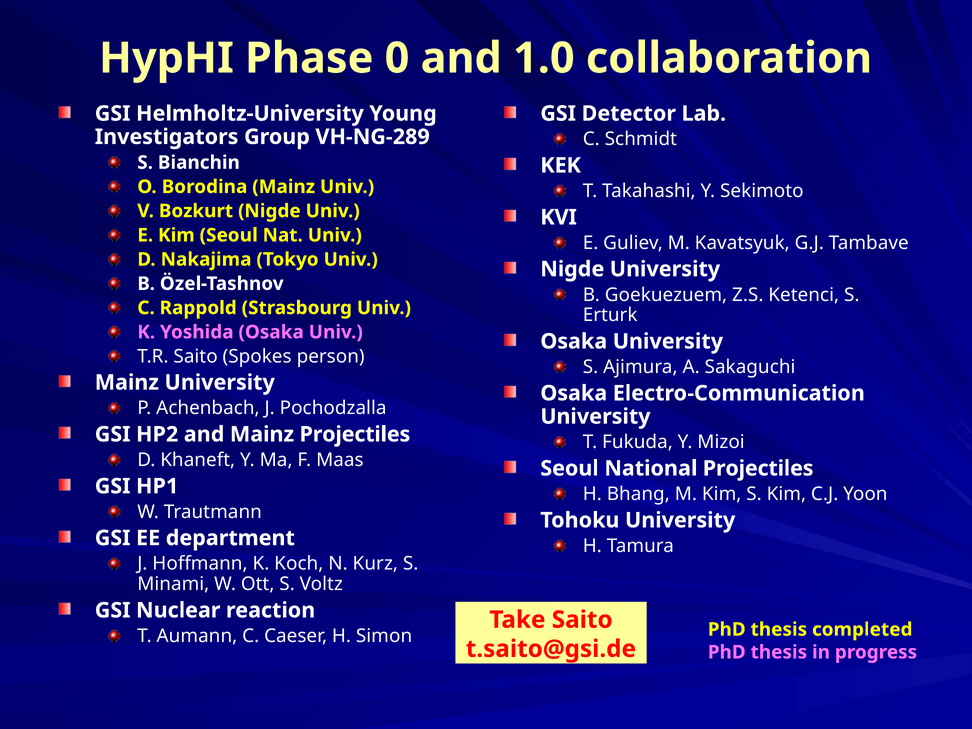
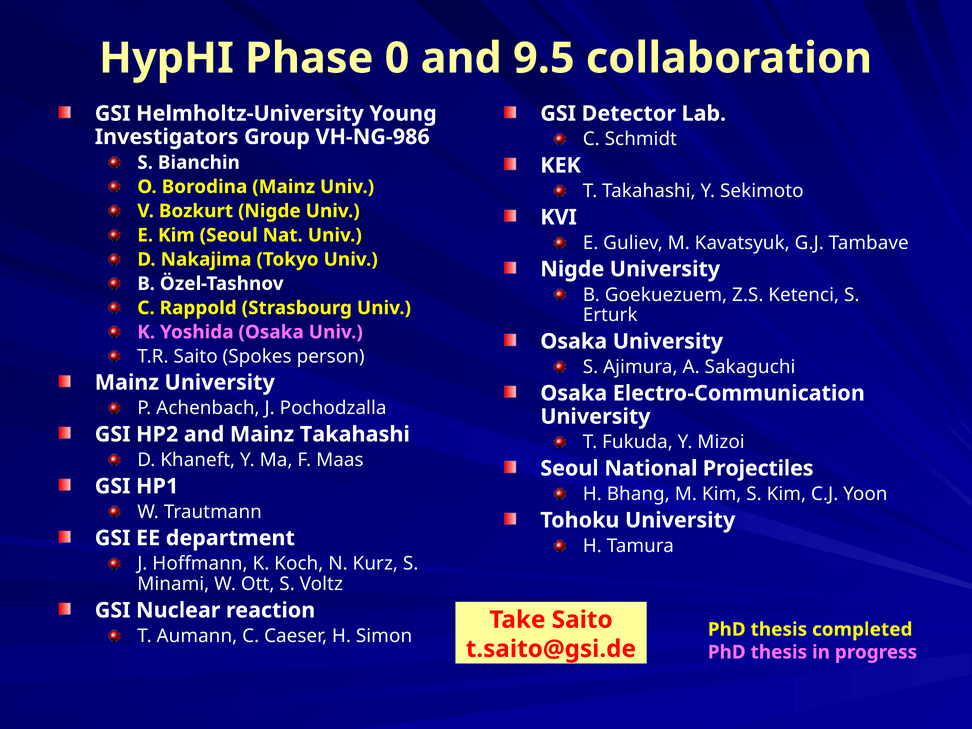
1.0: 1.0 -> 9.5
VH-NG-289: VH-NG-289 -> VH-NG-986
Mainz Projectiles: Projectiles -> Takahashi
